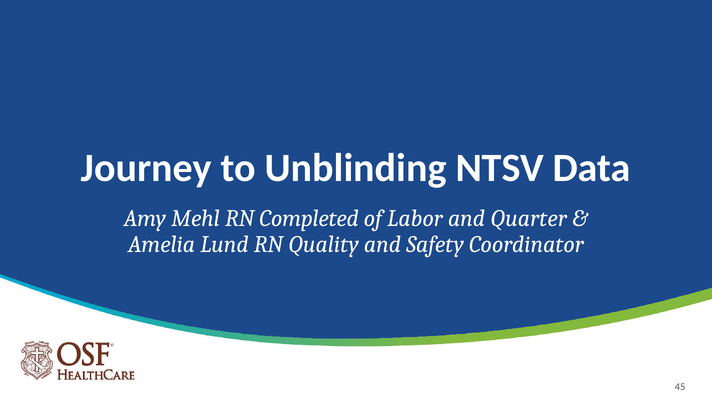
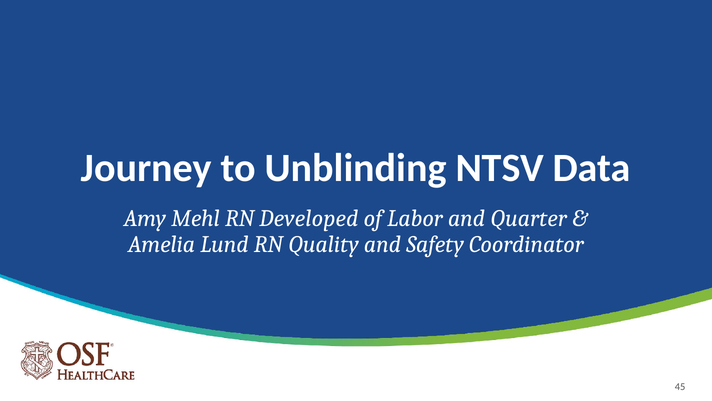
Completed: Completed -> Developed
